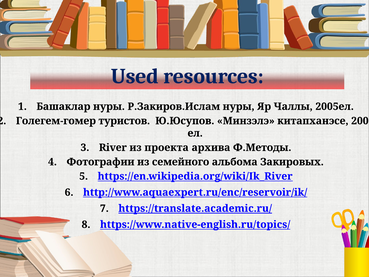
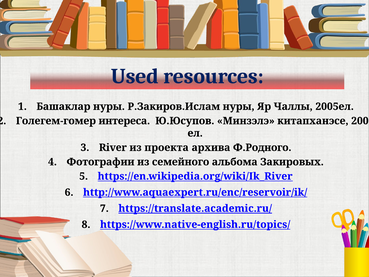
туристов: туристов -> интереса
Ф.Методы: Ф.Методы -> Ф.Родного
